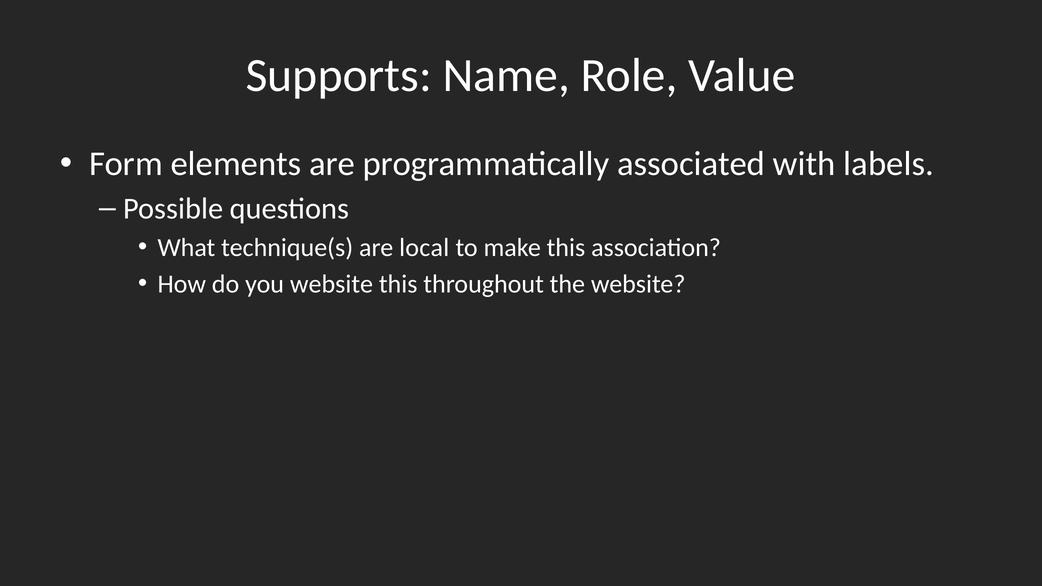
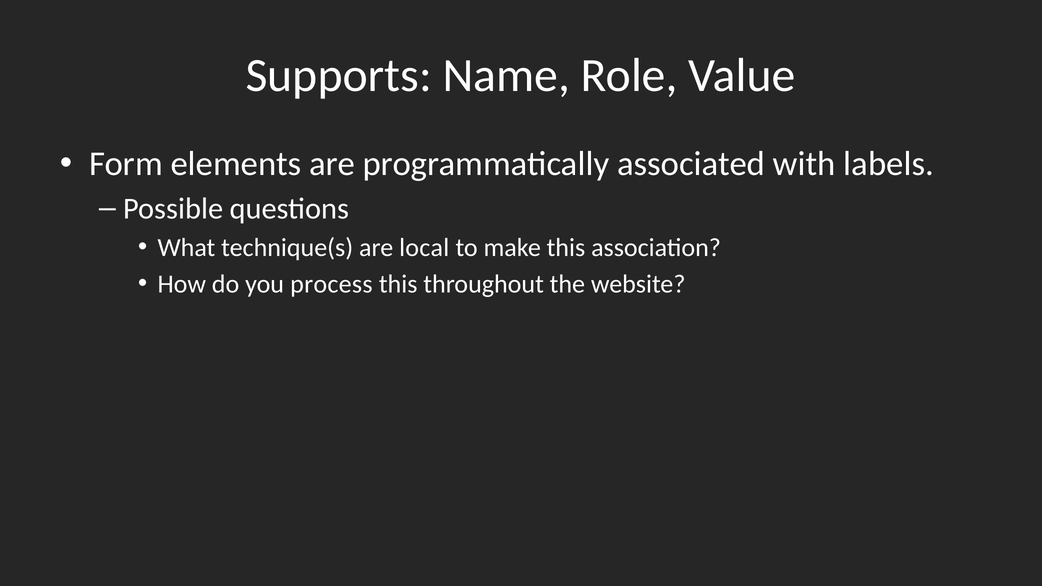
you website: website -> process
